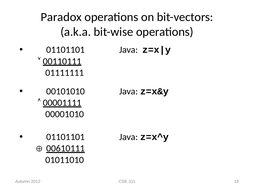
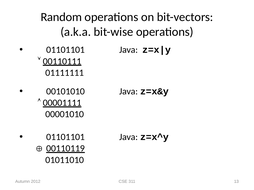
Paradox: Paradox -> Random
00610111: 00610111 -> 00110119
